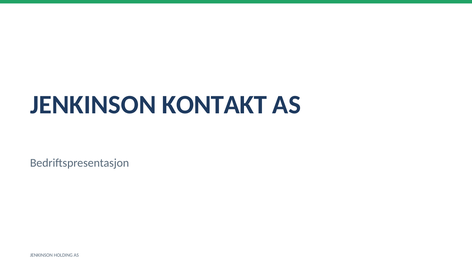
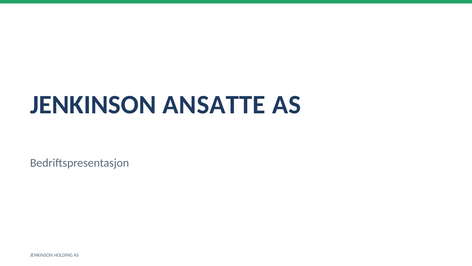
KONTAKT: KONTAKT -> ANSATTE
